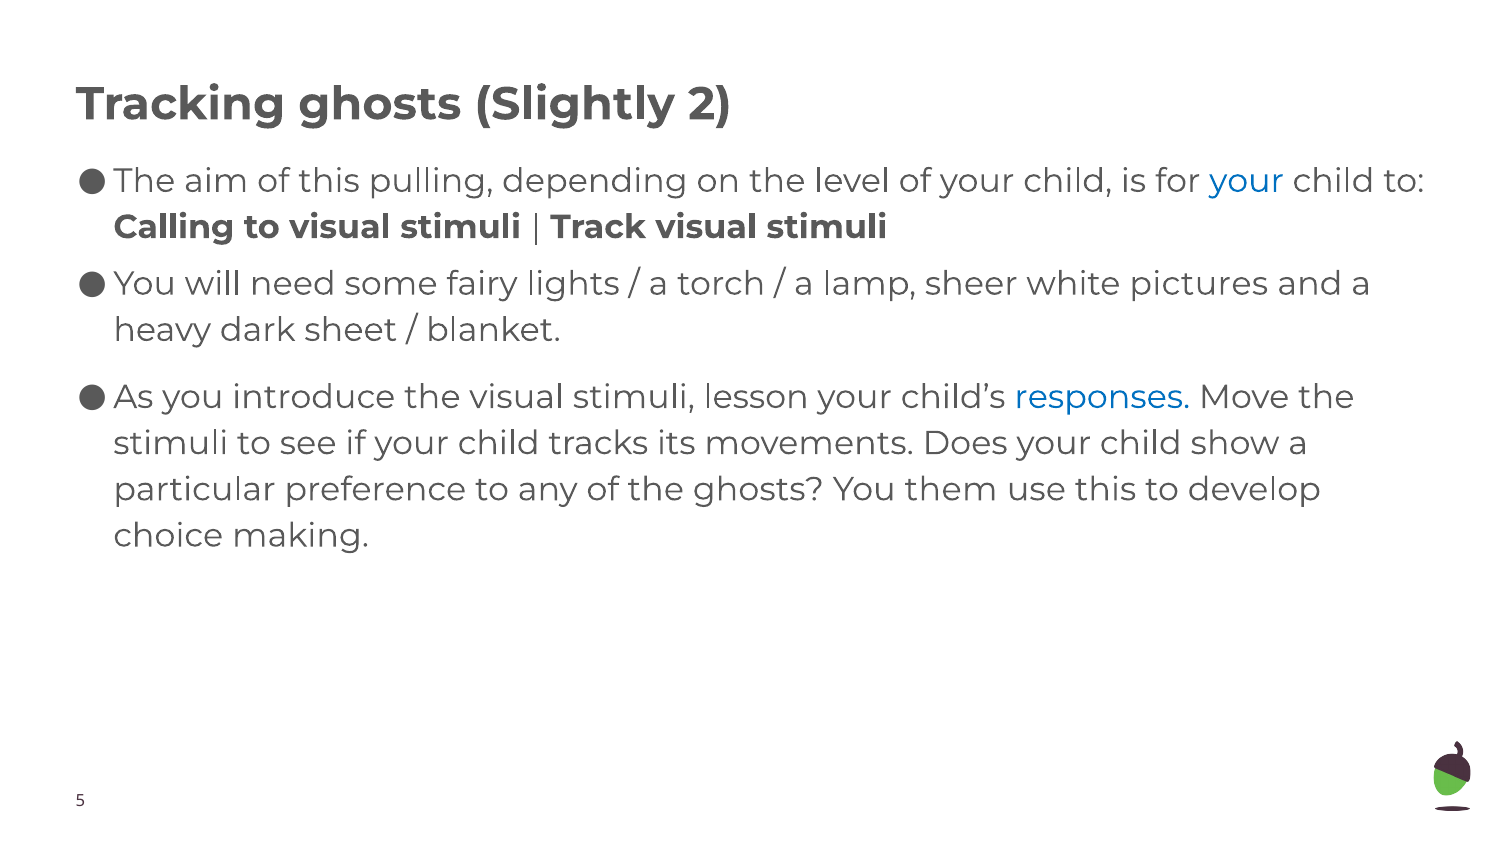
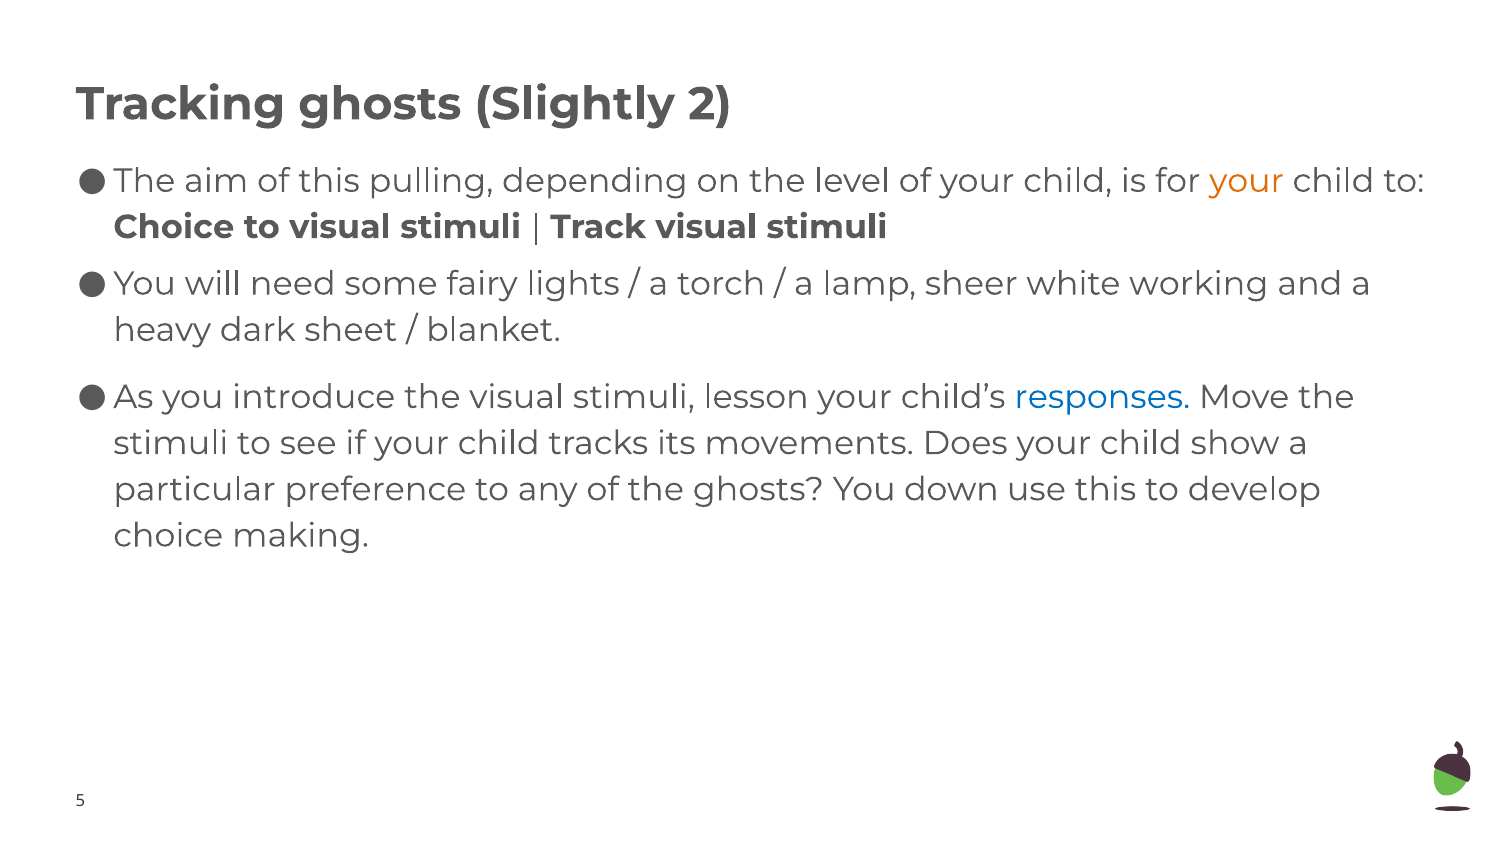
your at (1247, 181) colour: blue -> orange
Calling at (174, 227): Calling -> Choice
pictures: pictures -> working
them: them -> down
